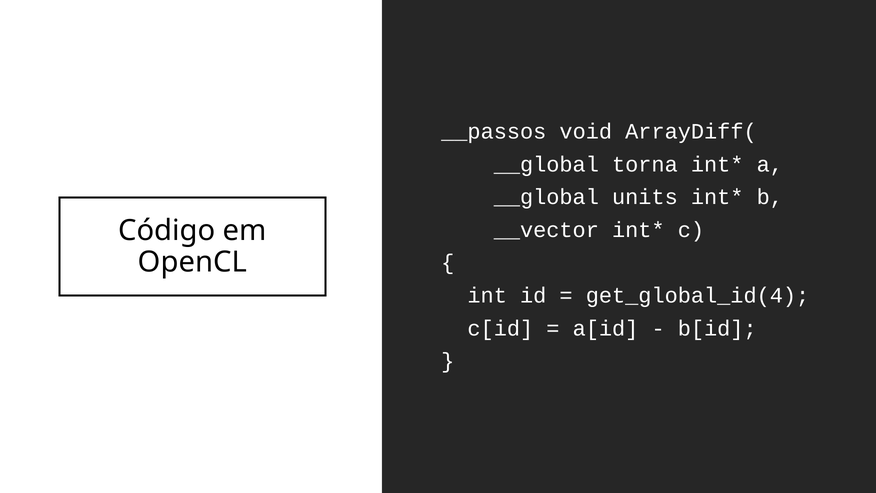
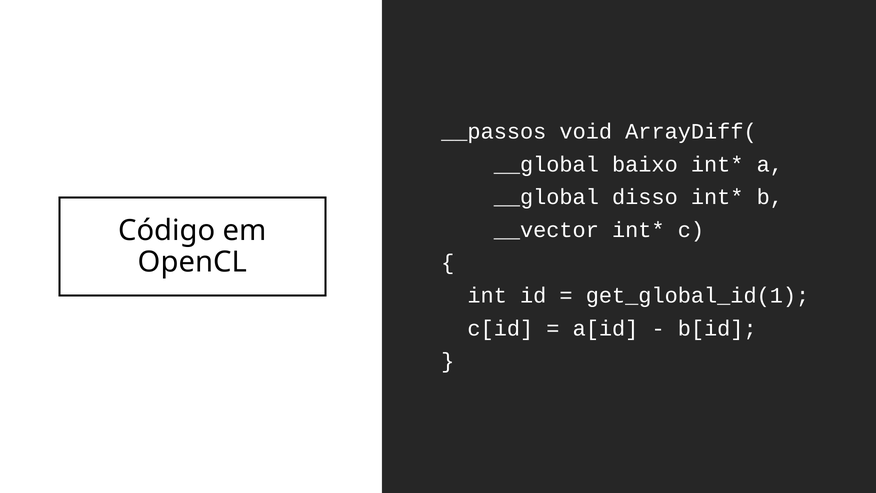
torna: torna -> baixo
units: units -> disso
get_global_id(4: get_global_id(4 -> get_global_id(1
